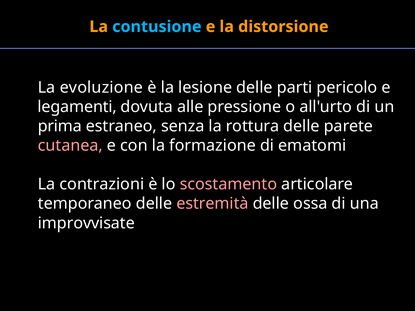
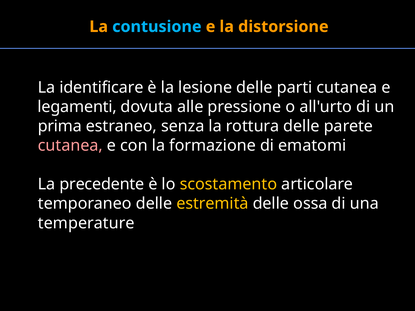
evoluzione: evoluzione -> identificare
parti pericolo: pericolo -> cutanea
contrazioni: contrazioni -> precedente
scostamento colour: pink -> yellow
estremità colour: pink -> yellow
improvvisate: improvvisate -> temperature
